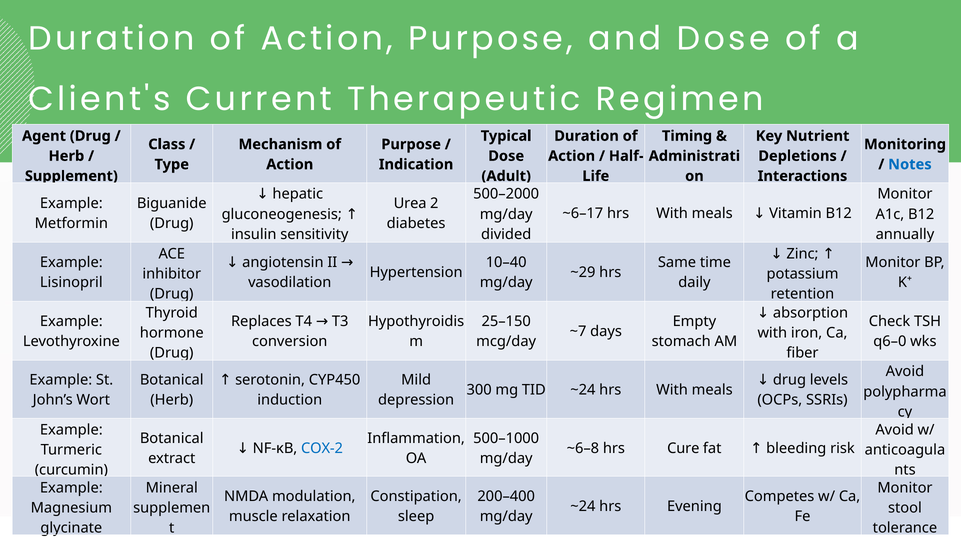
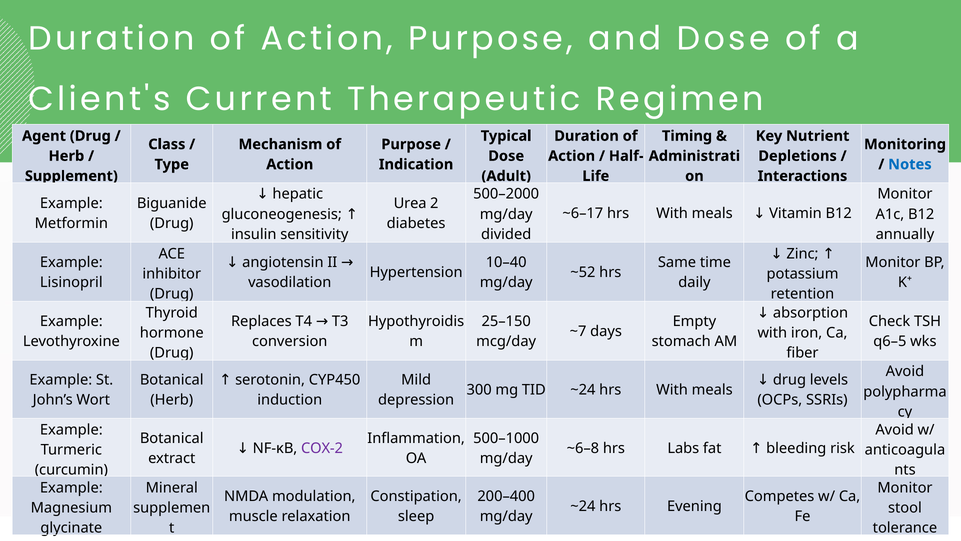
~29: ~29 -> ~52
q6–0: q6–0 -> q6–5
COX-2 colour: blue -> purple
Cure: Cure -> Labs
